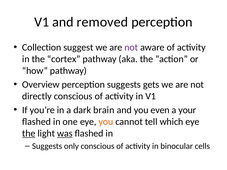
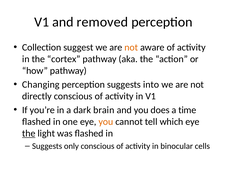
not at (131, 47) colour: purple -> orange
Overview: Overview -> Changing
gets: gets -> into
even: even -> does
your: your -> time
was underline: present -> none
